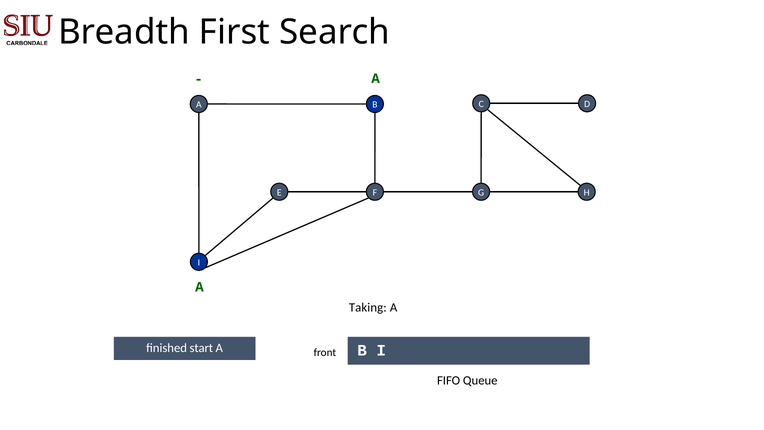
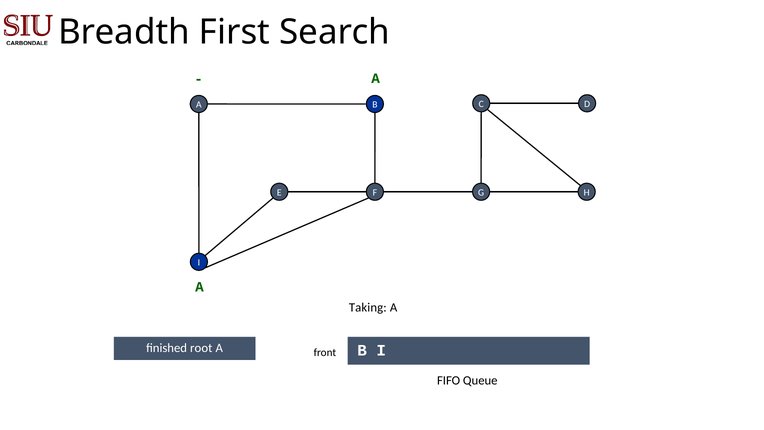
start: start -> root
